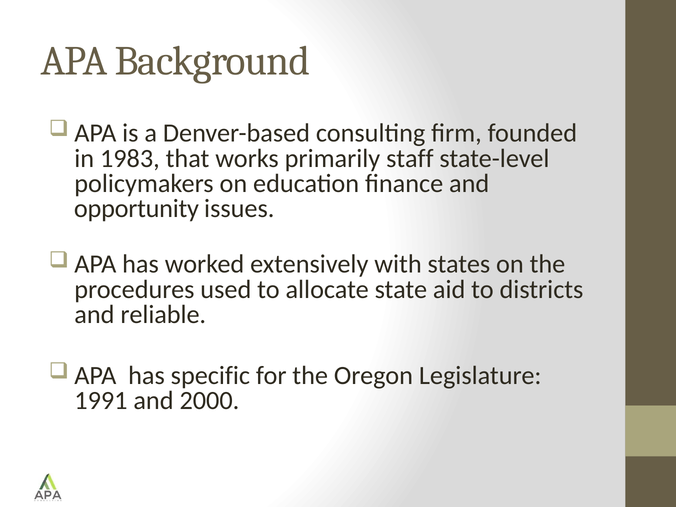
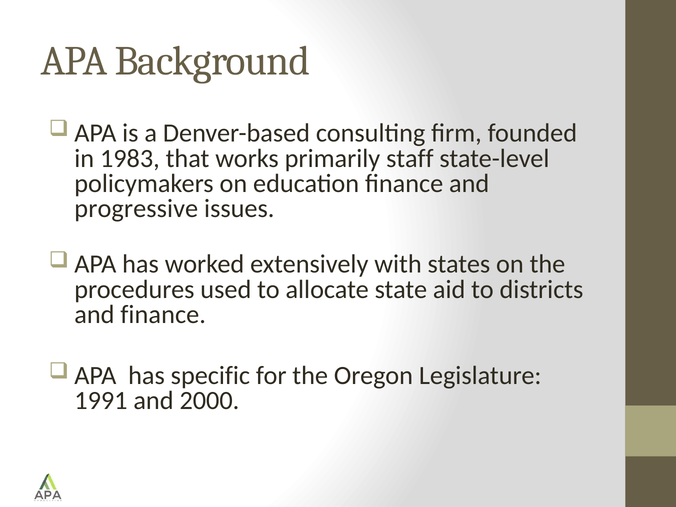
opportunity: opportunity -> progressive
and reliable: reliable -> finance
